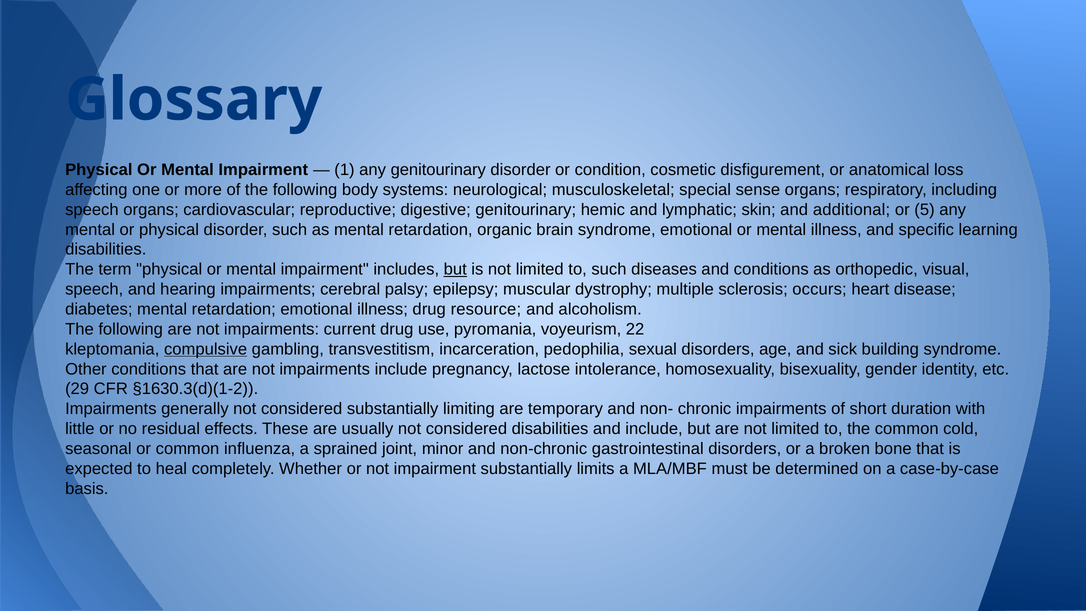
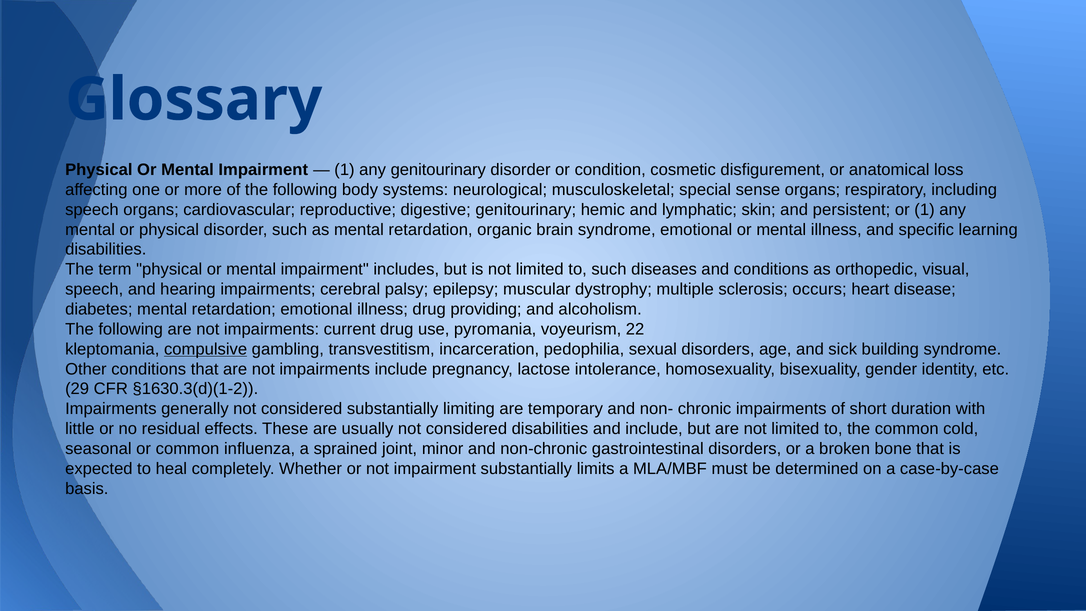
additional: additional -> persistent
or 5: 5 -> 1
but at (455, 269) underline: present -> none
resource: resource -> providing
